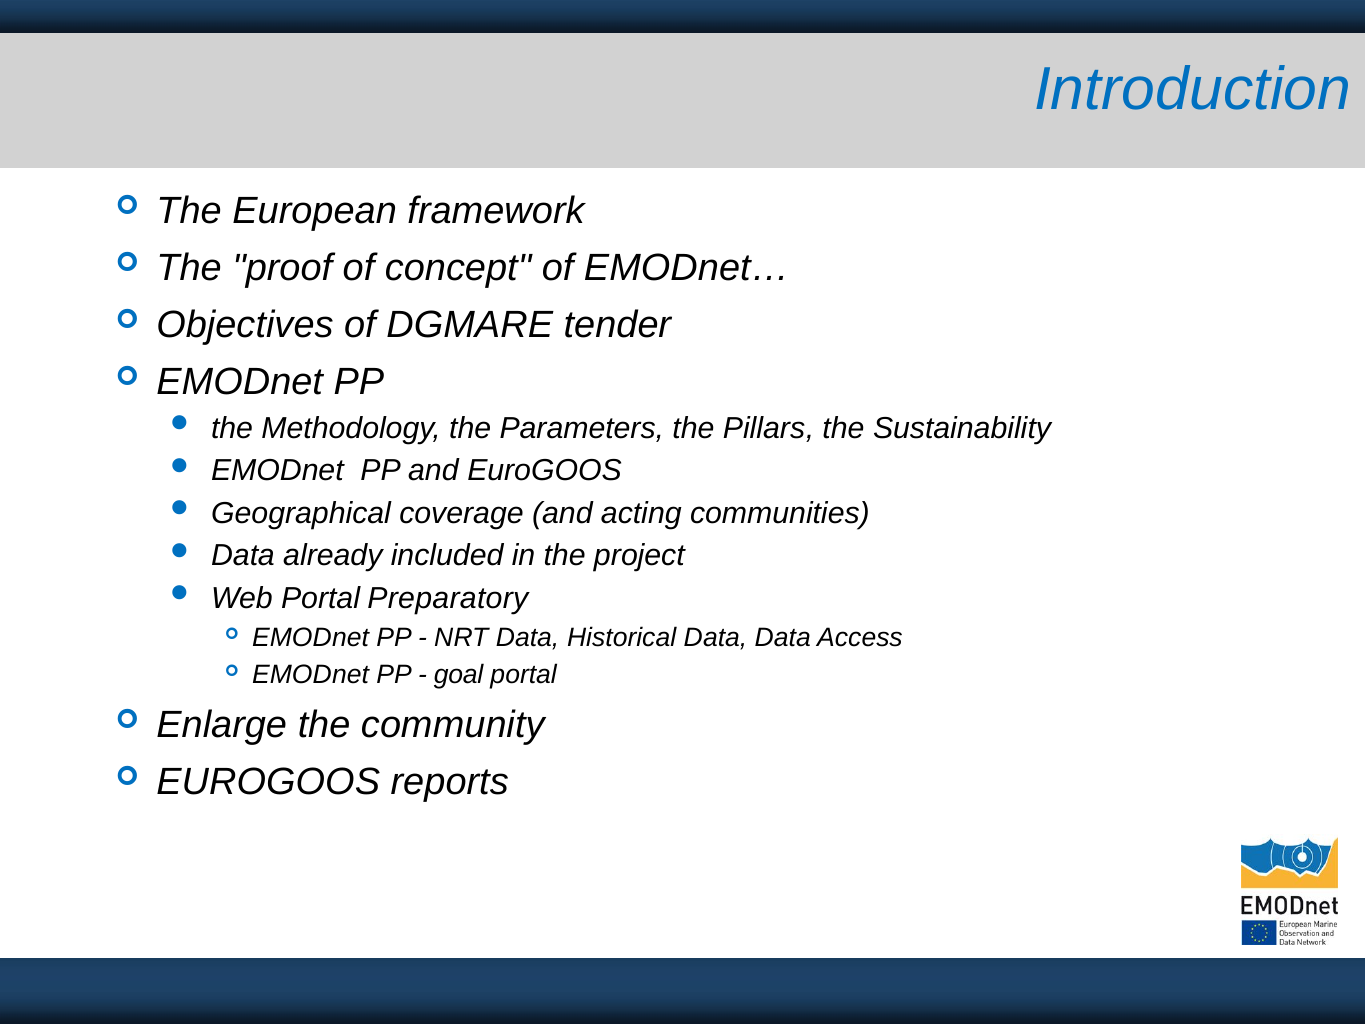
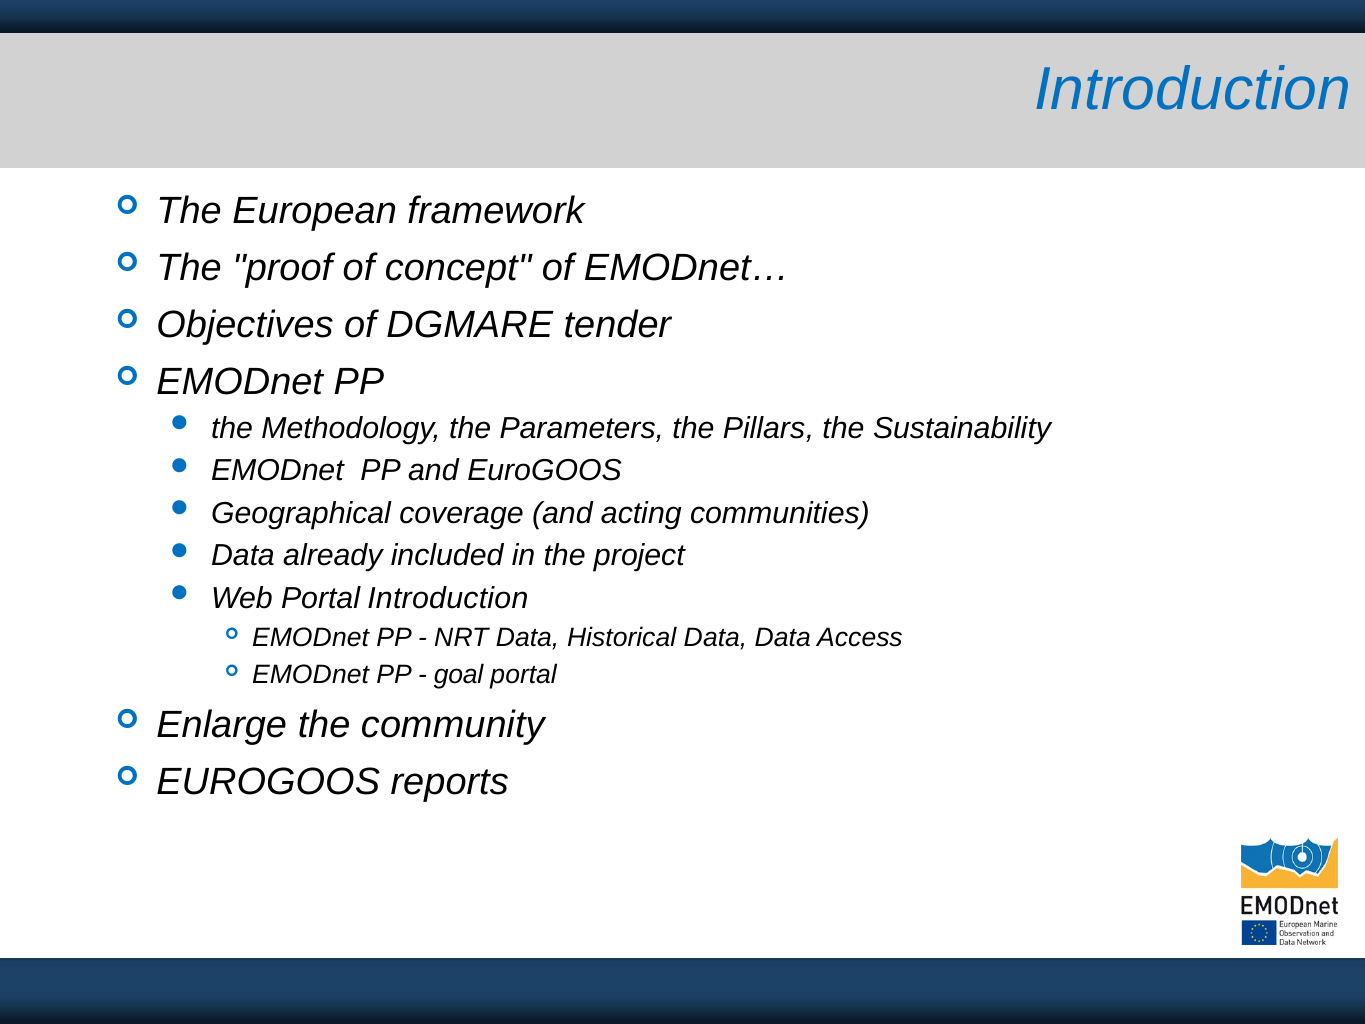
Portal Preparatory: Preparatory -> Introduction
